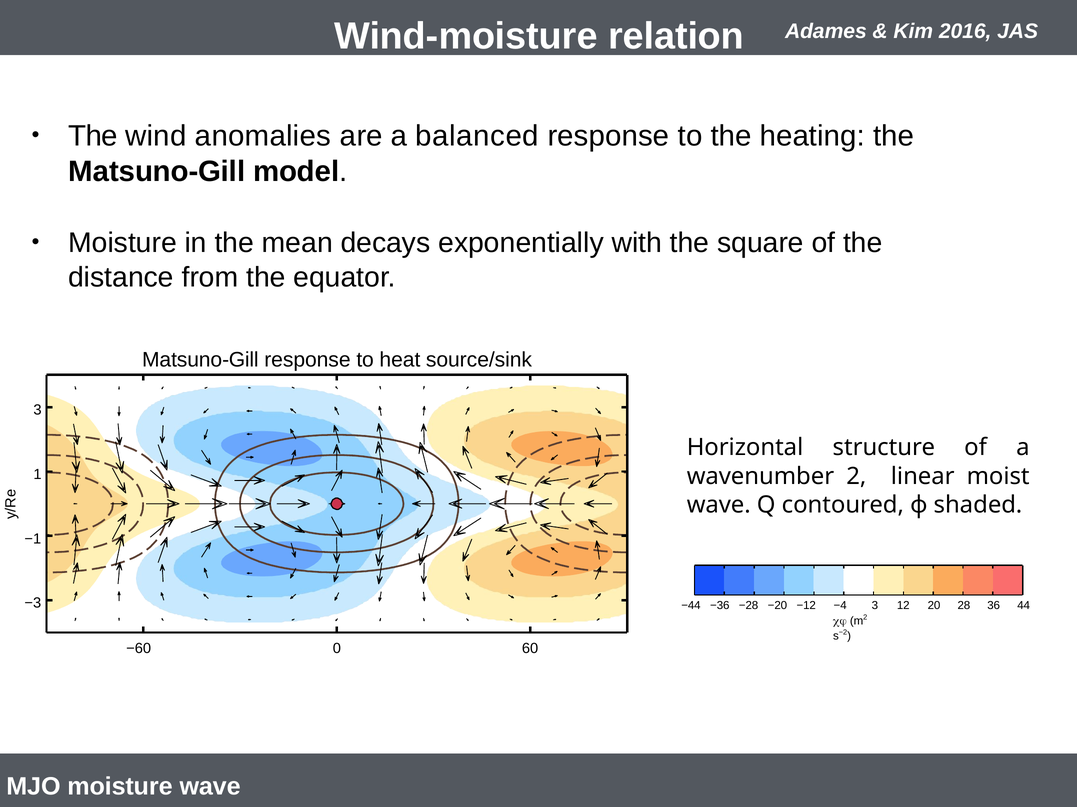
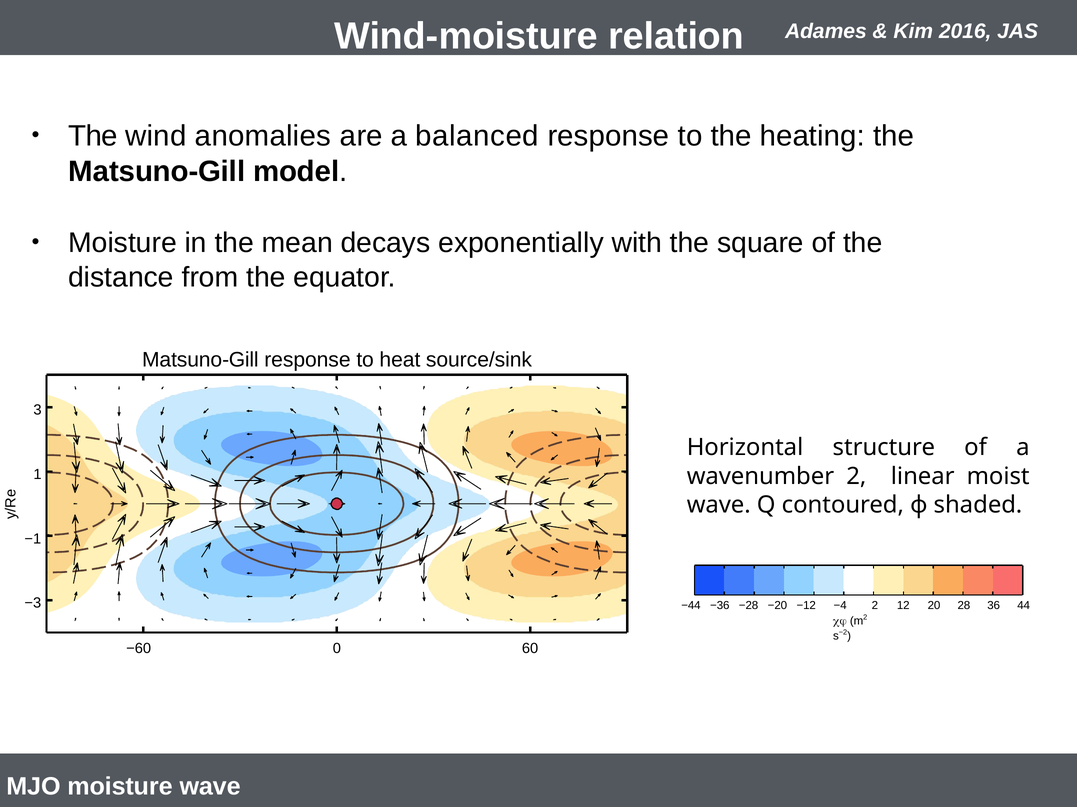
−4 3: 3 -> 2
